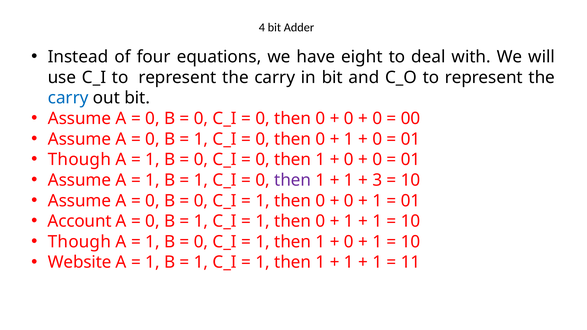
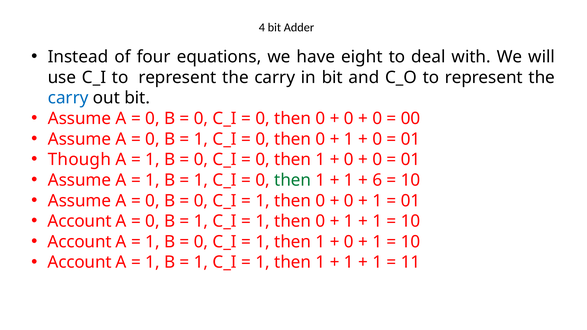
then at (293, 180) colour: purple -> green
3: 3 -> 6
Though at (79, 242): Though -> Account
Website at (80, 262): Website -> Account
